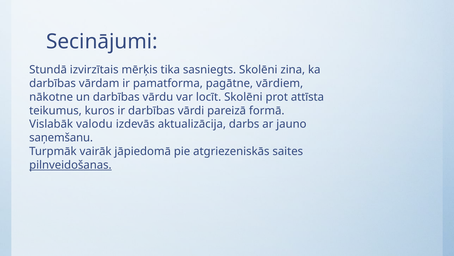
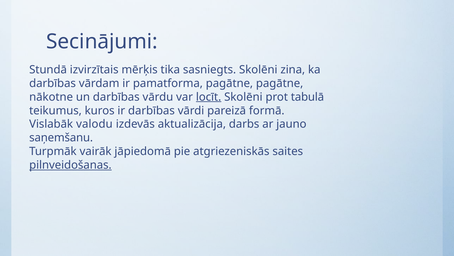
pagātne vārdiem: vārdiem -> pagātne
locīt underline: none -> present
attīsta: attīsta -> tabulā
